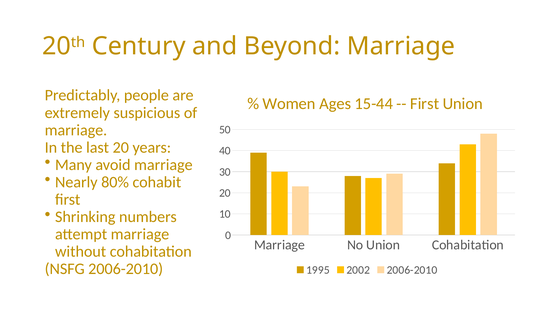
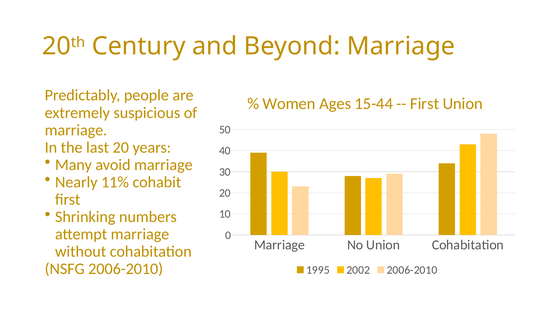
80%: 80% -> 11%
